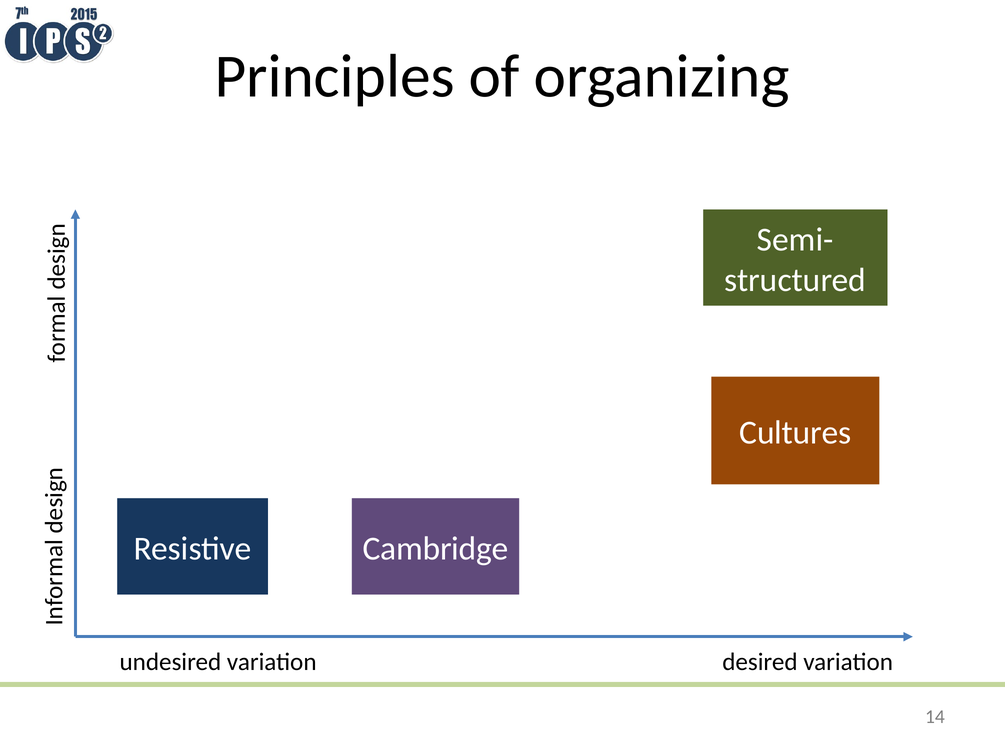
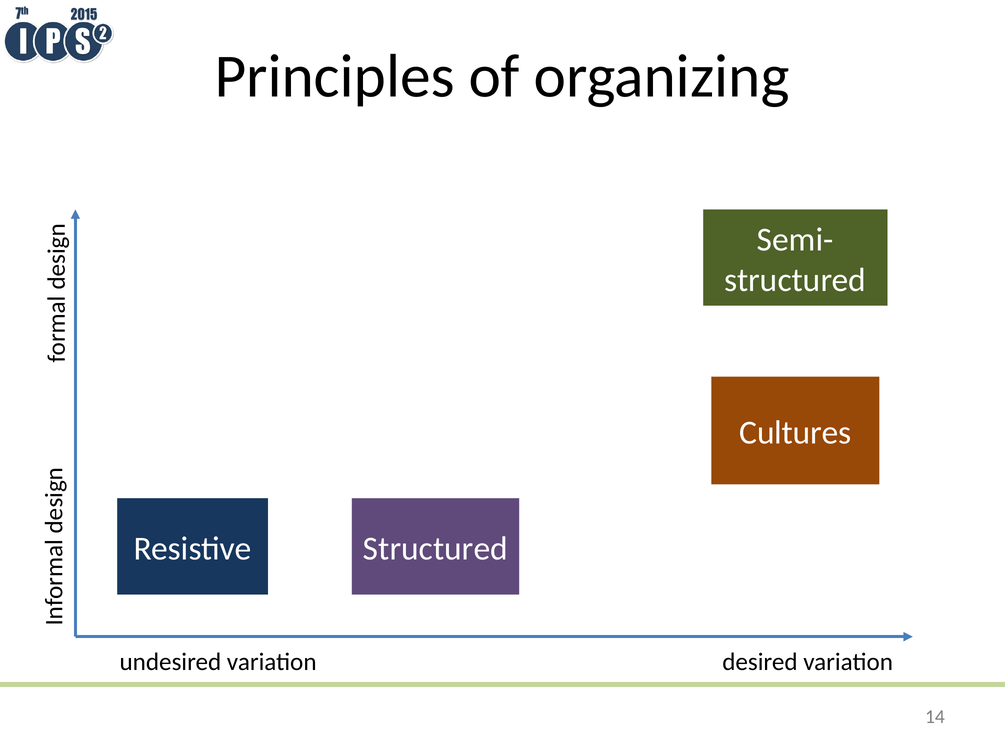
Resistive Cambridge: Cambridge -> Structured
